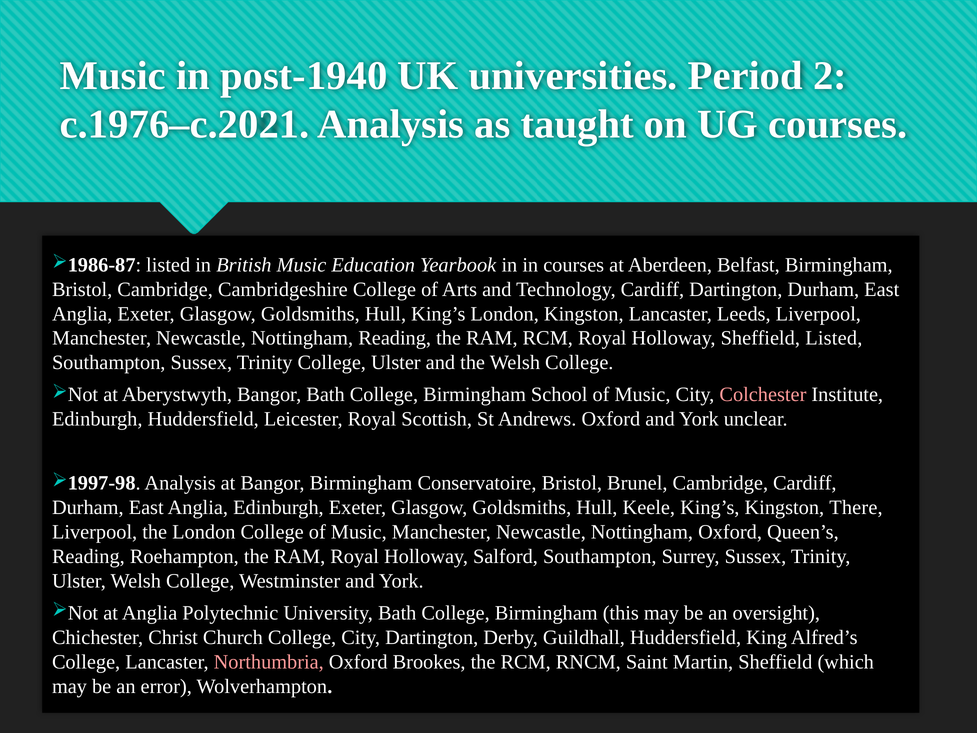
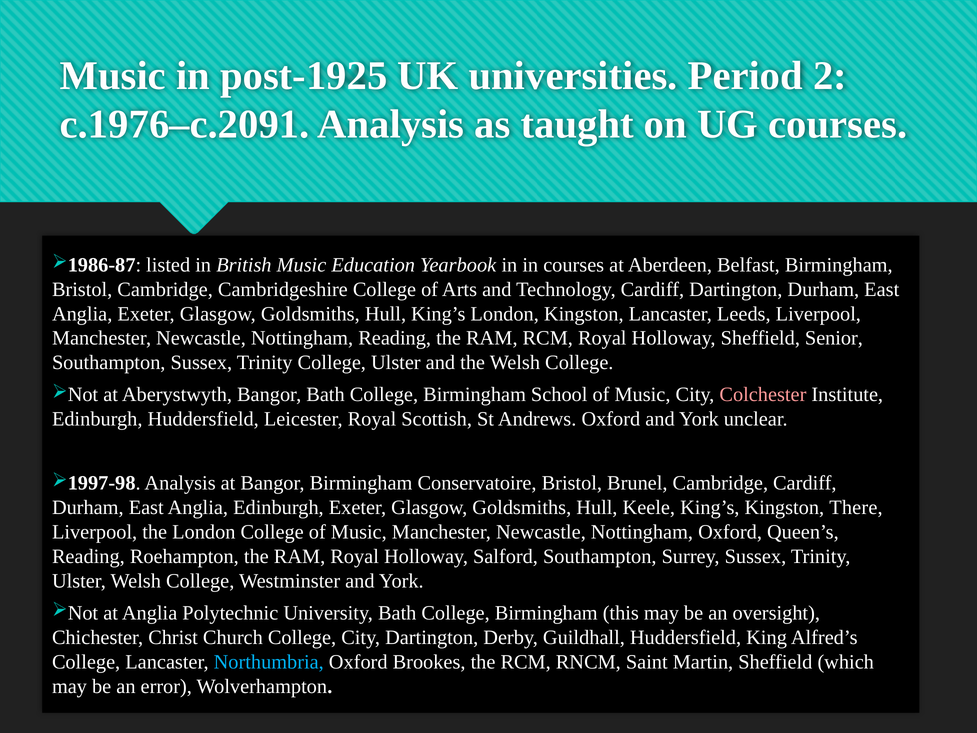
post-1940: post-1940 -> post-1925
c.1976–c.2021: c.1976–c.2021 -> c.1976–c.2091
Sheffield Listed: Listed -> Senior
Northumbria colour: pink -> light blue
